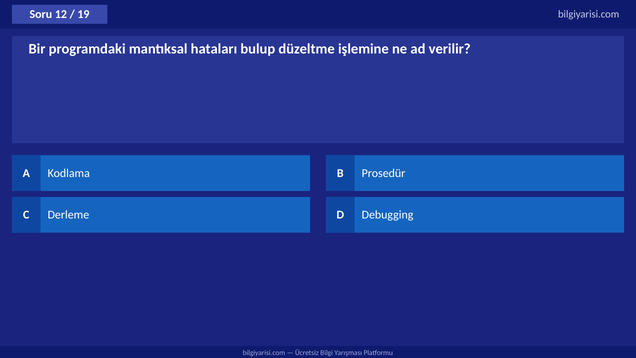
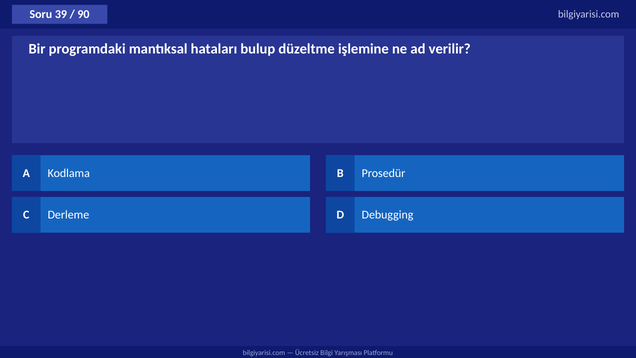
12: 12 -> 39
19: 19 -> 90
